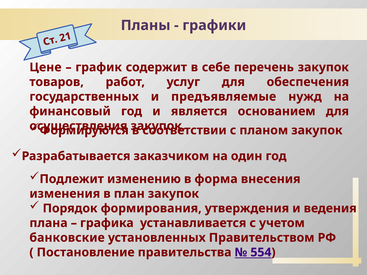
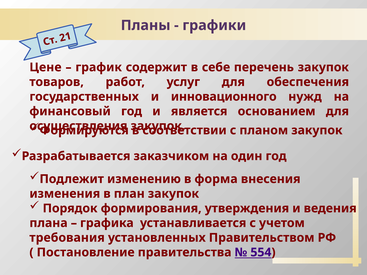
предъявляемые: предъявляемые -> инновационного
банковские: банковские -> требования
